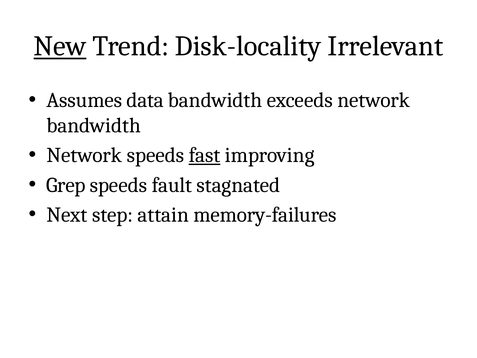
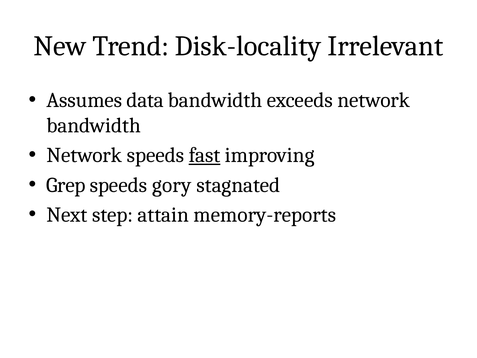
New underline: present -> none
fault: fault -> gory
memory-failures: memory-failures -> memory-reports
